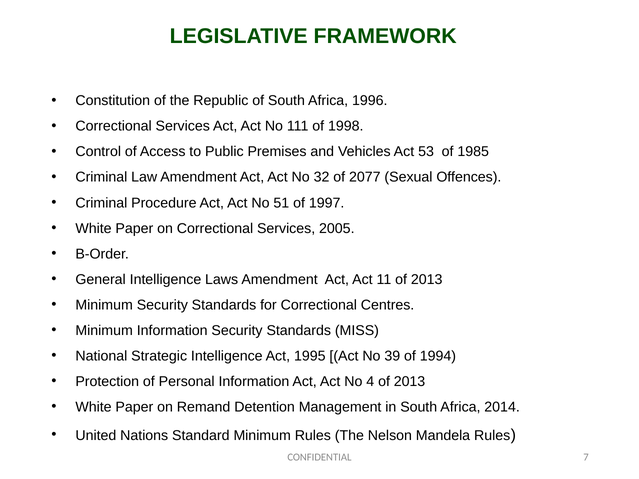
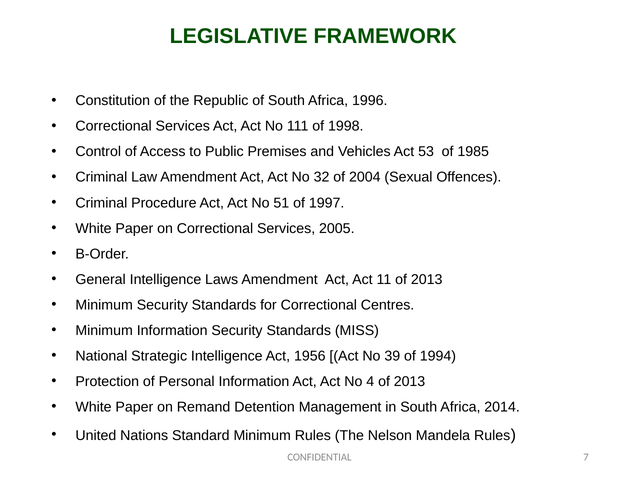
2077: 2077 -> 2004
1995: 1995 -> 1956
